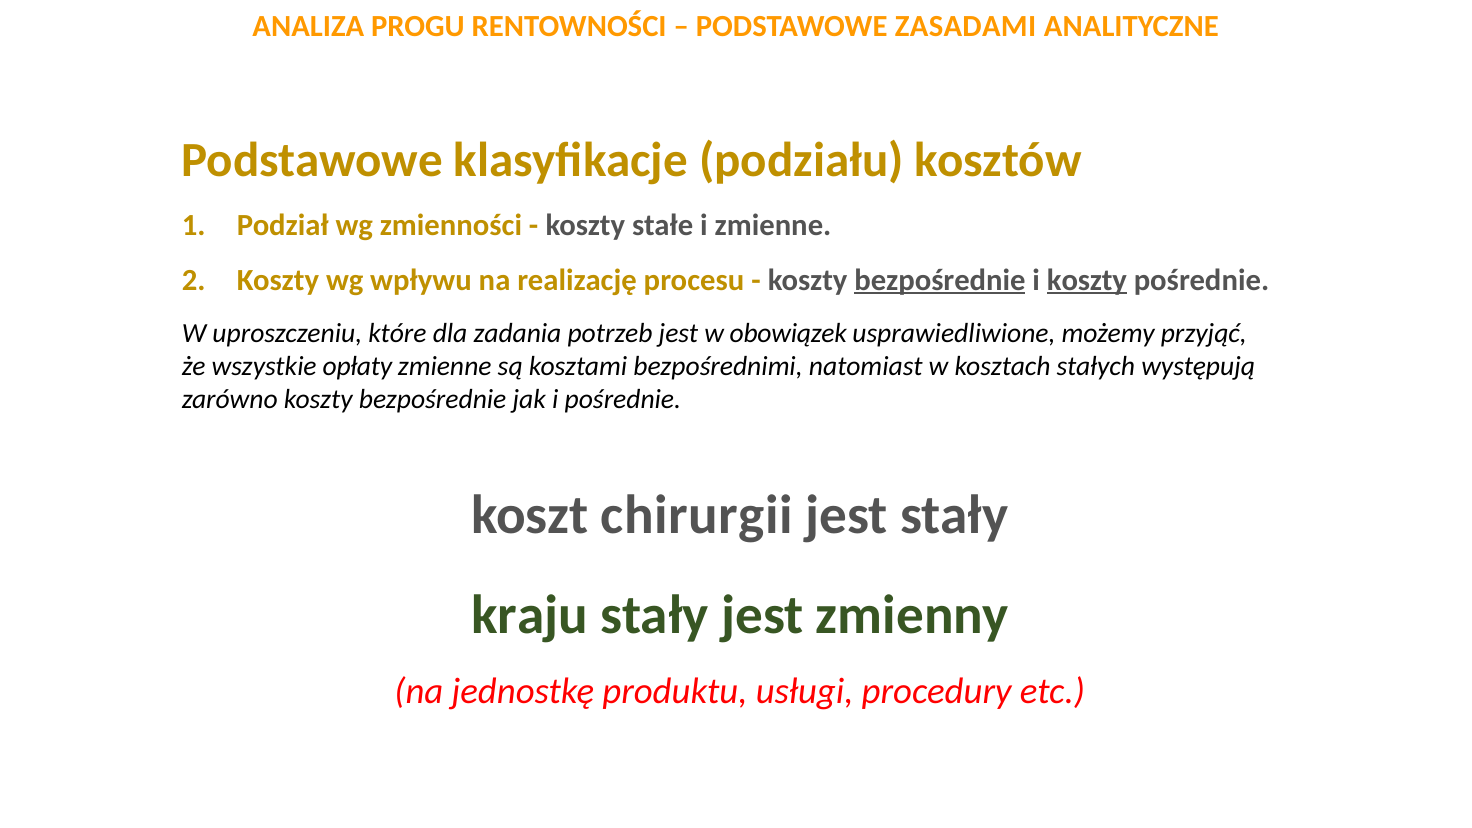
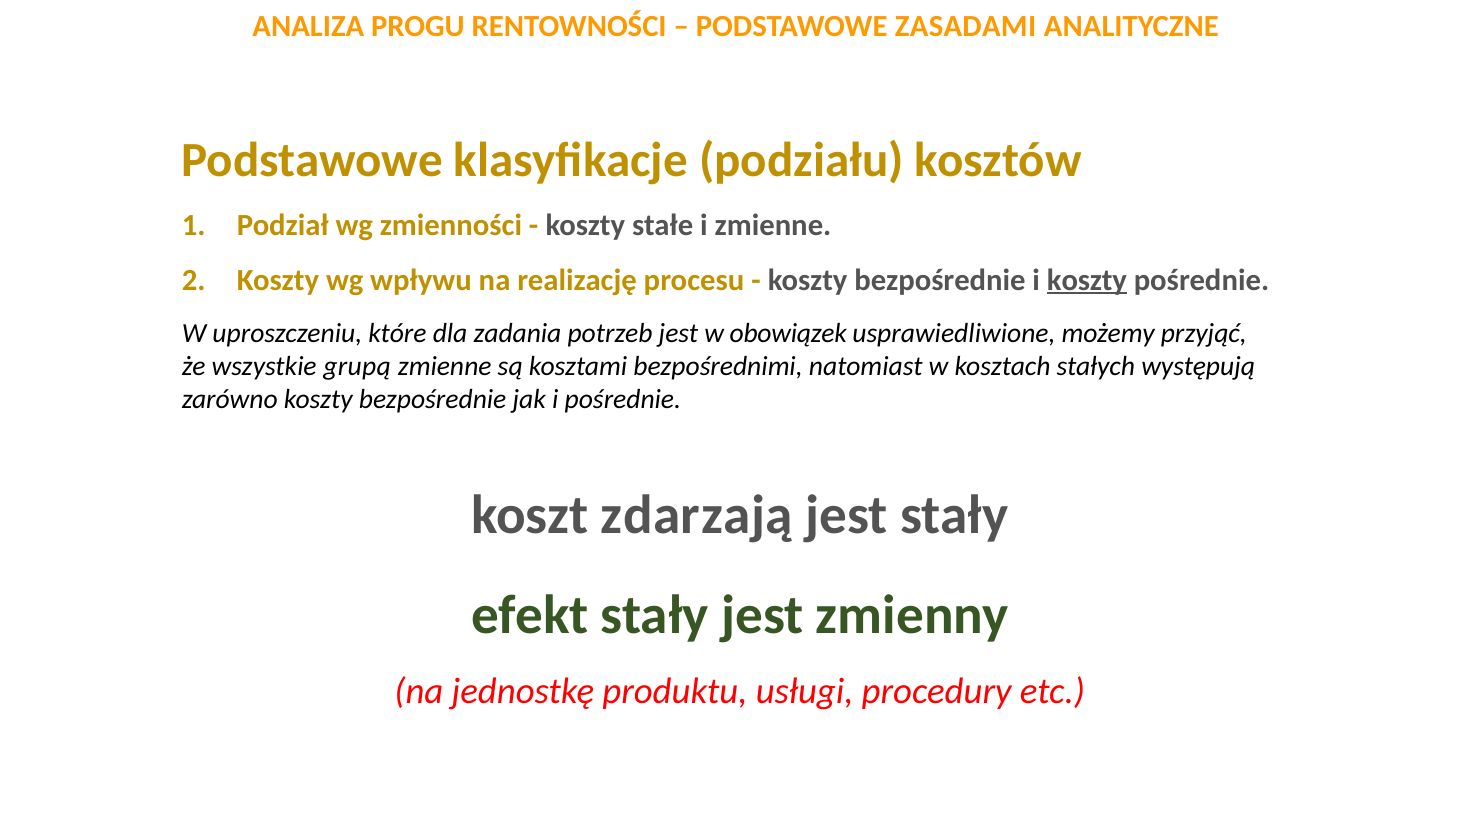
bezpośrednie at (940, 280) underline: present -> none
opłaty: opłaty -> grupą
chirurgii: chirurgii -> zdarzają
kraju: kraju -> efekt
